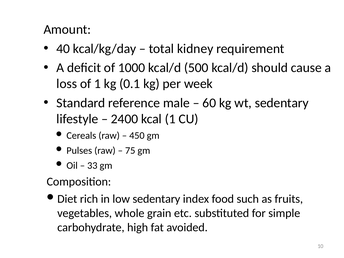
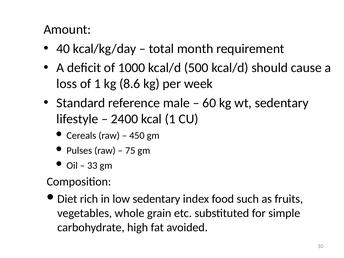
kidney: kidney -> month
0.1: 0.1 -> 8.6
